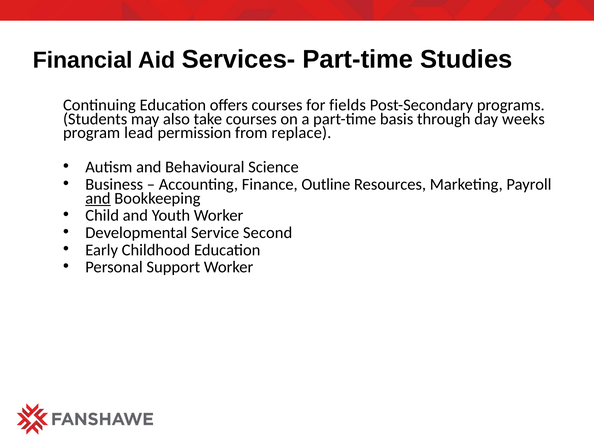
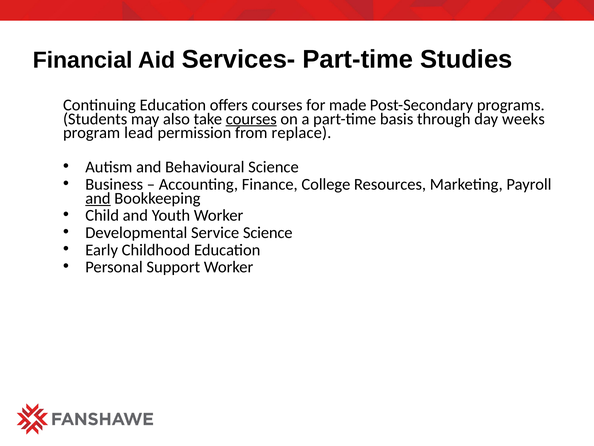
fields: fields -> made
courses at (251, 119) underline: none -> present
Outline: Outline -> College
Service Second: Second -> Science
